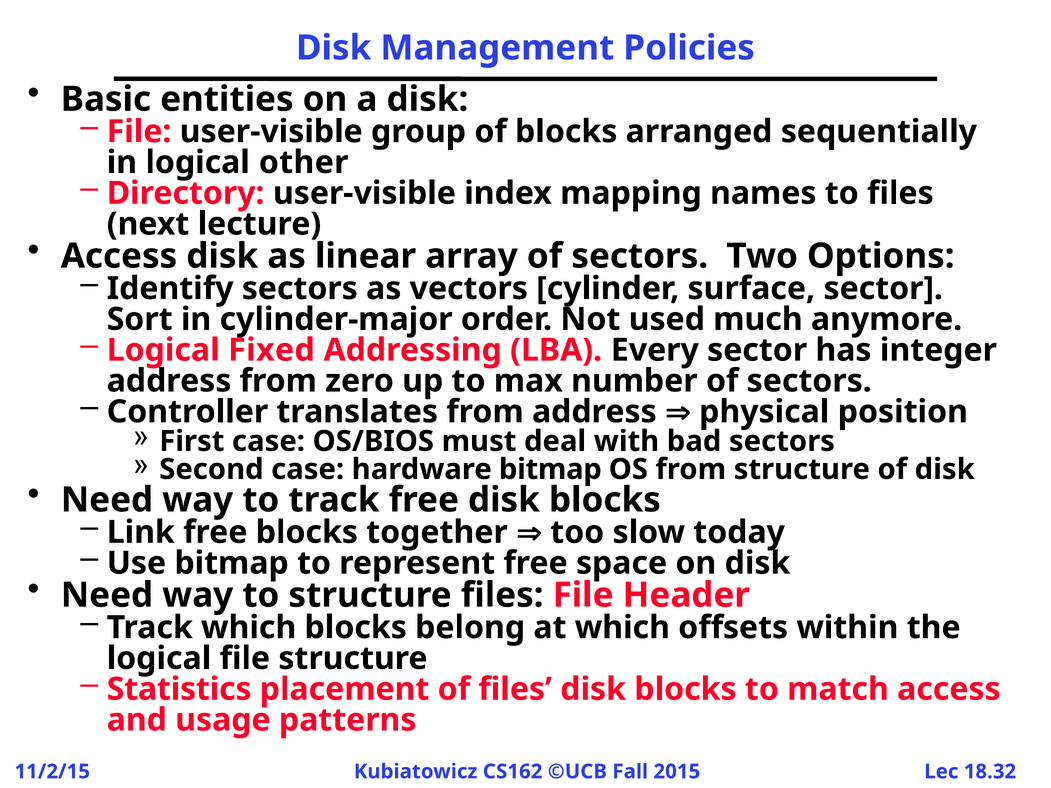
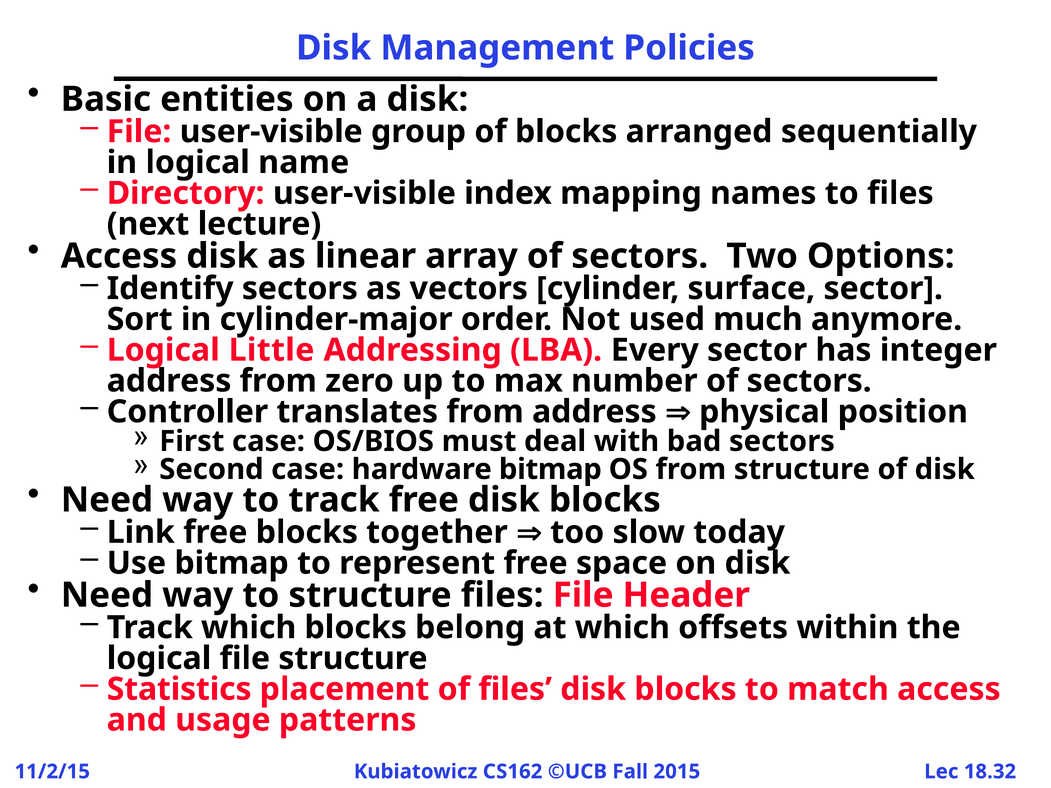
other: other -> name
Fixed: Fixed -> Little
